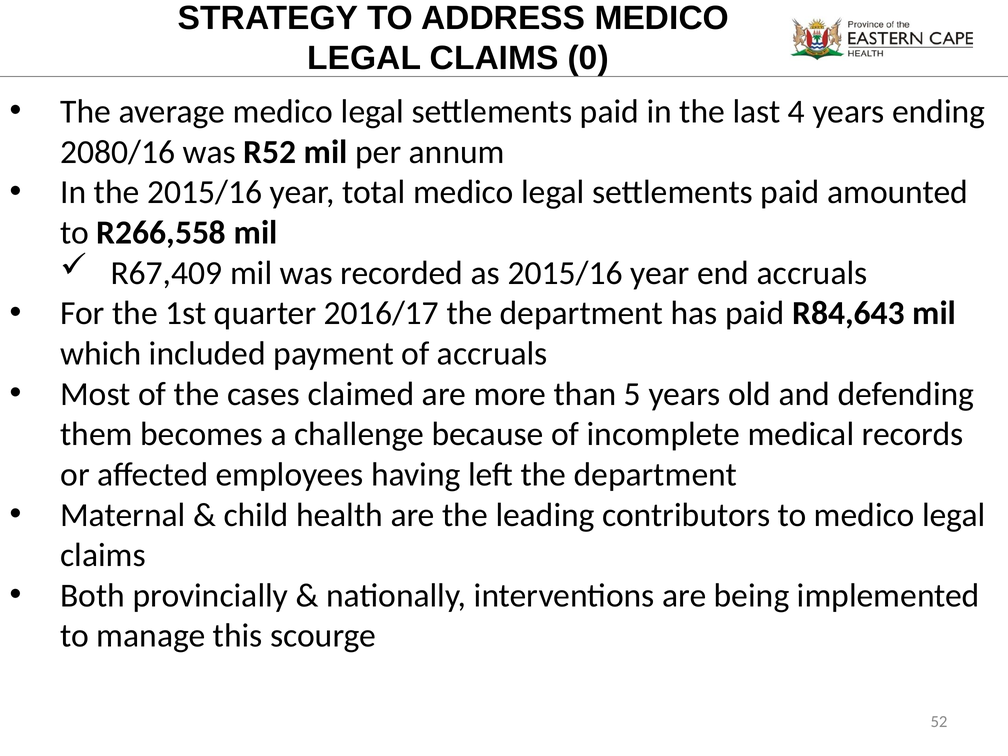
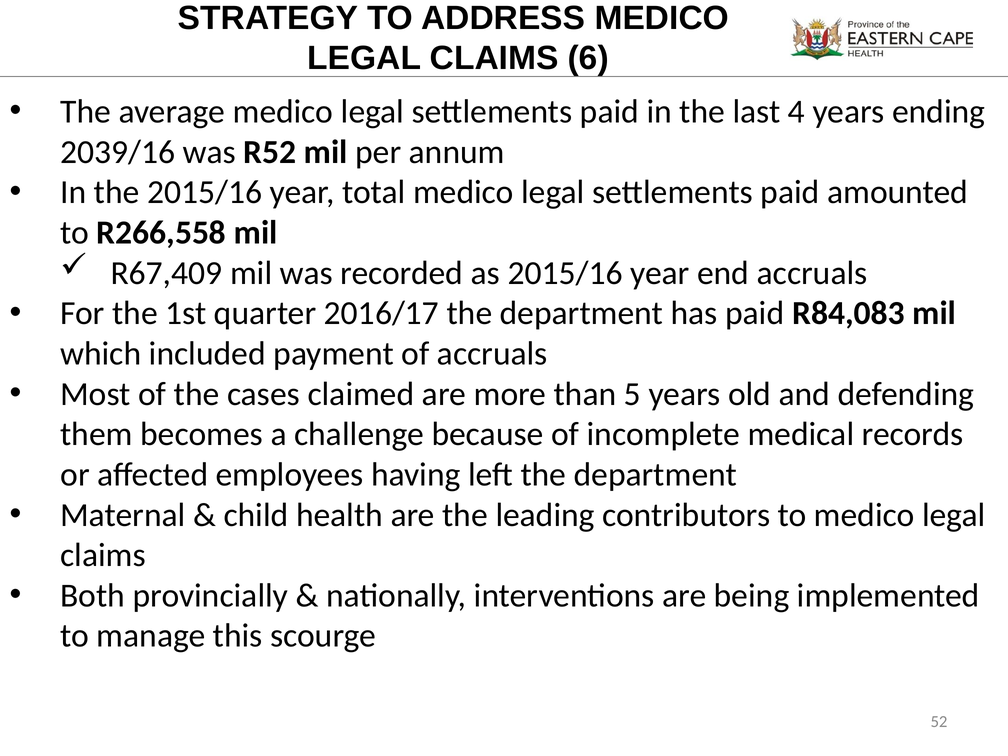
0: 0 -> 6
2080/16: 2080/16 -> 2039/16
R84,643: R84,643 -> R84,083
